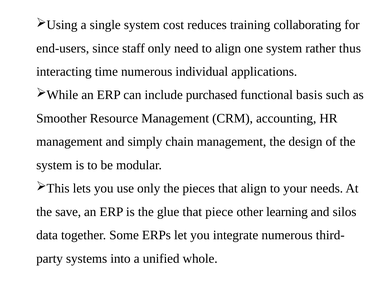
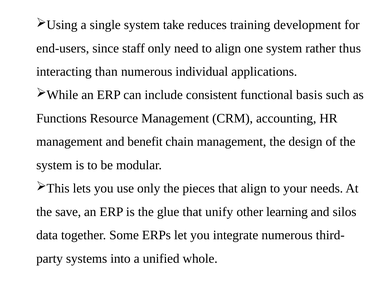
cost: cost -> take
collaborating: collaborating -> development
time: time -> than
purchased: purchased -> consistent
Smoother: Smoother -> Functions
simply: simply -> benefit
piece: piece -> unify
